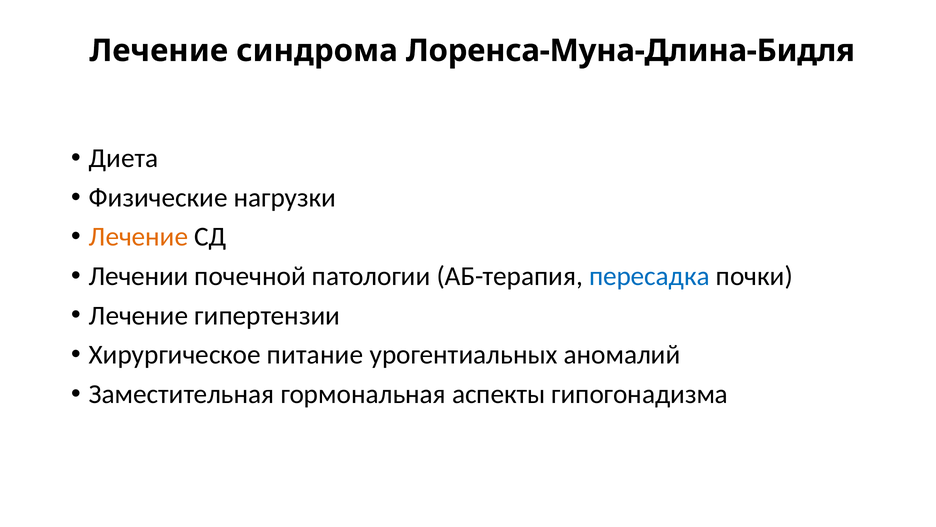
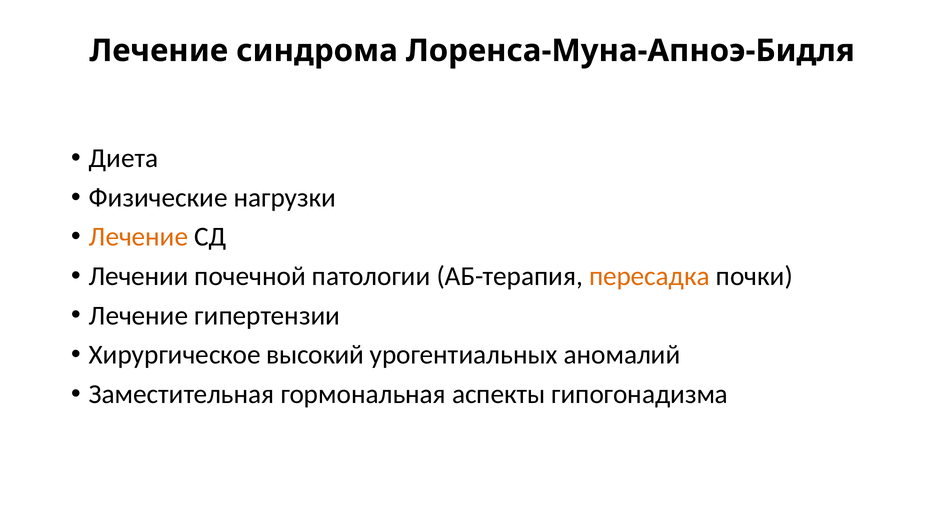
Лоренса-Муна-Длина-Бидля: Лоренса-Муна-Длина-Бидля -> Лоренса-Муна-Апноэ-Бидля
пересадка colour: blue -> orange
питание: питание -> высокий
